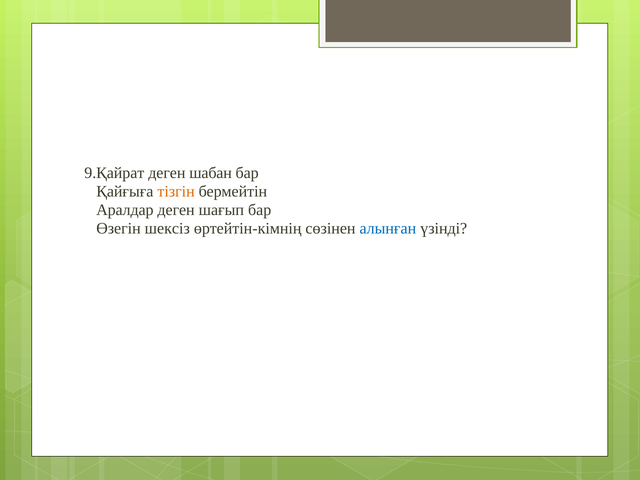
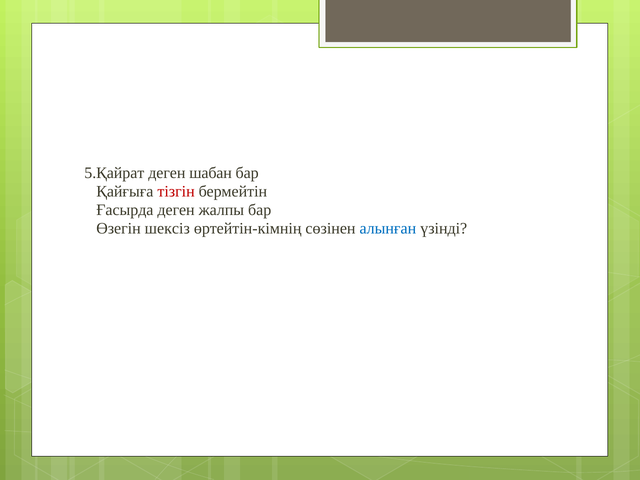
9.Қайрат: 9.Қайрат -> 5.Қайрат
тізгін colour: orange -> red
Аралдар: Аралдар -> Ғасырда
шағып: шағып -> жалпы
